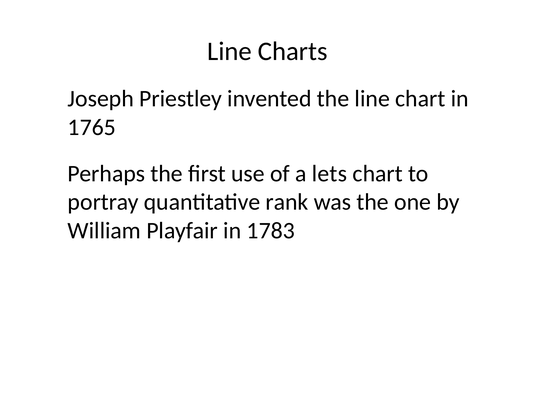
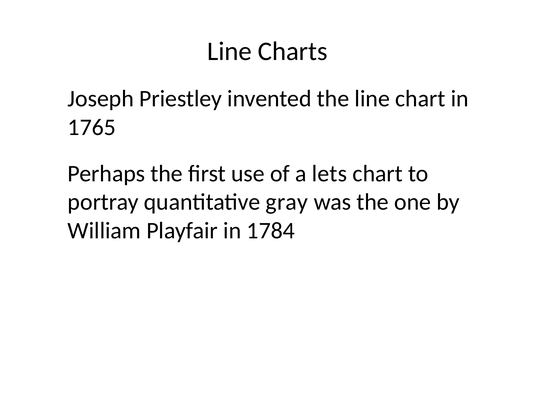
rank: rank -> gray
1783: 1783 -> 1784
